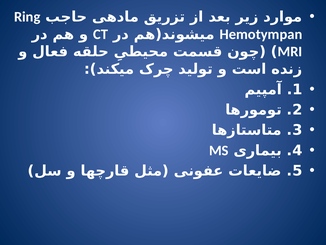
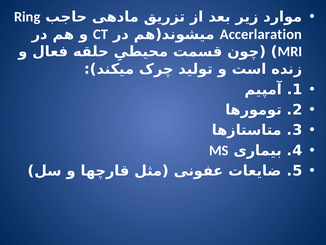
Hemotympan: Hemotympan -> Accerlaration
